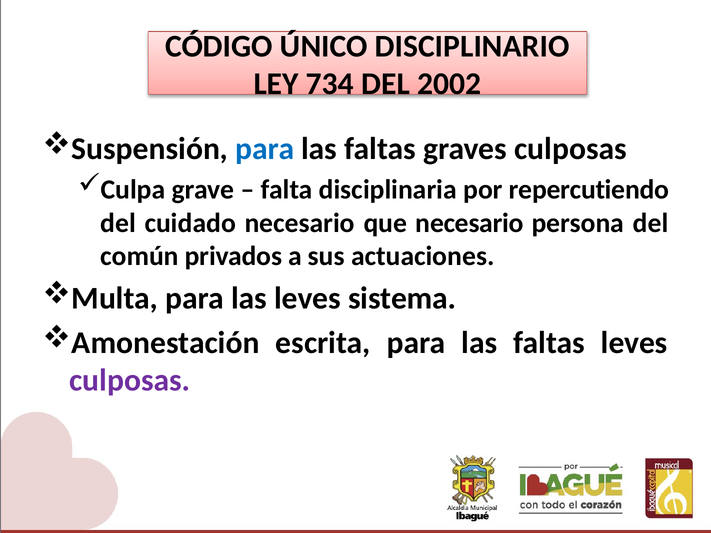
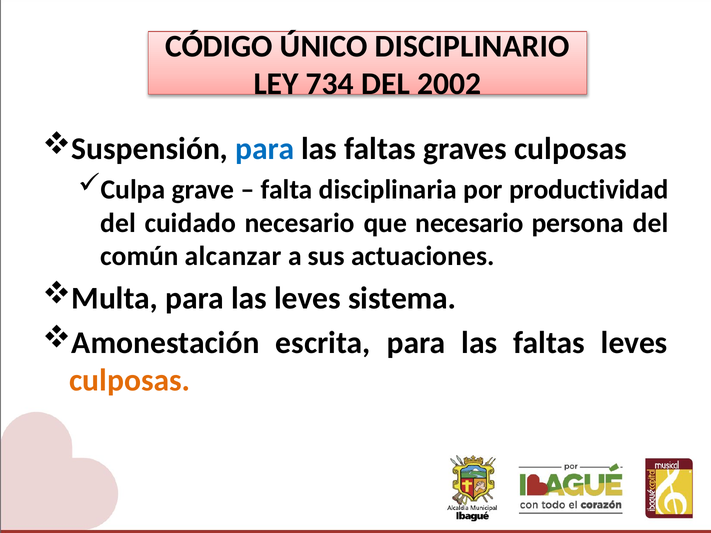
repercutiendo: repercutiendo -> productividad
privados: privados -> alcanzar
culposas at (130, 381) colour: purple -> orange
